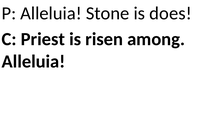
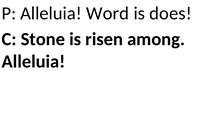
Stone: Stone -> Word
Priest: Priest -> Stone
